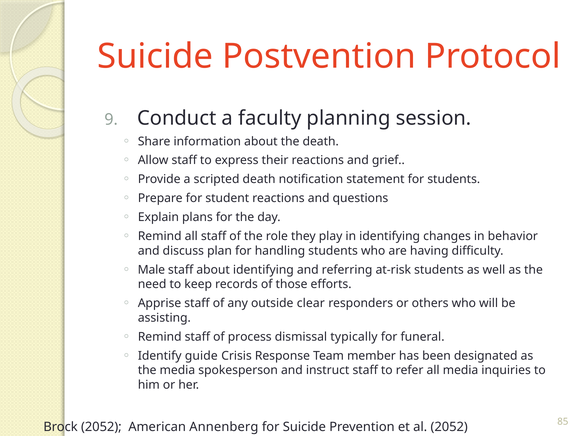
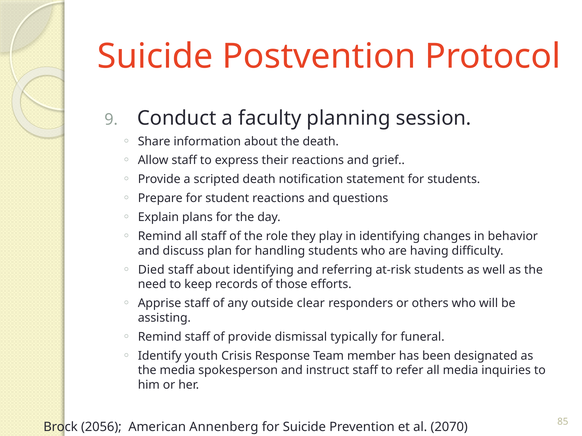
Male: Male -> Died
of process: process -> provide
guide: guide -> youth
Brock 2052: 2052 -> 2056
al 2052: 2052 -> 2070
